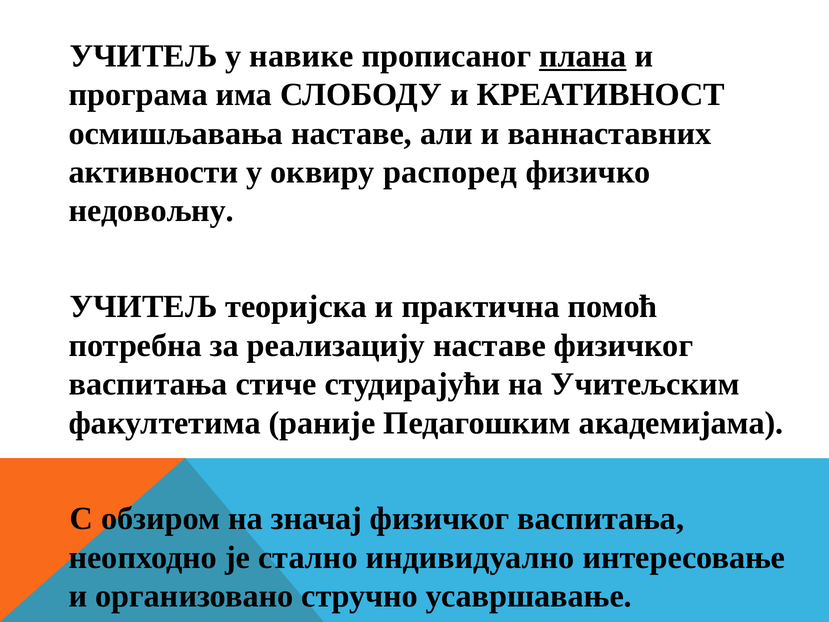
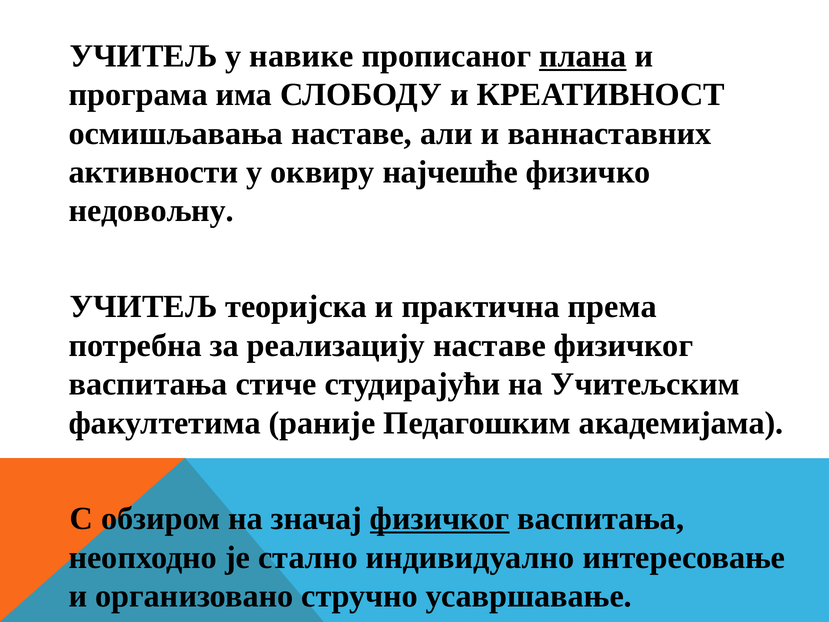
распоред: распоред -> најчешће
помоћ: помоћ -> према
физичког at (440, 519) underline: none -> present
